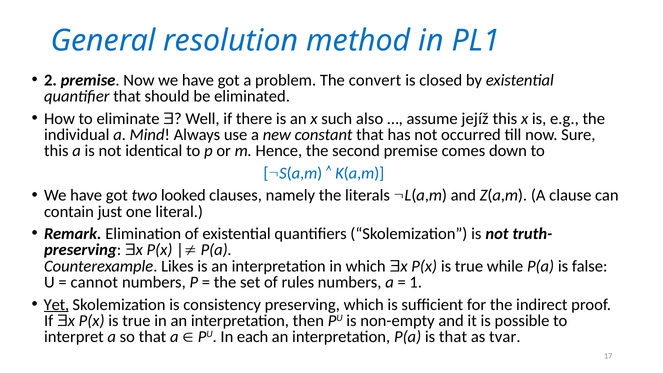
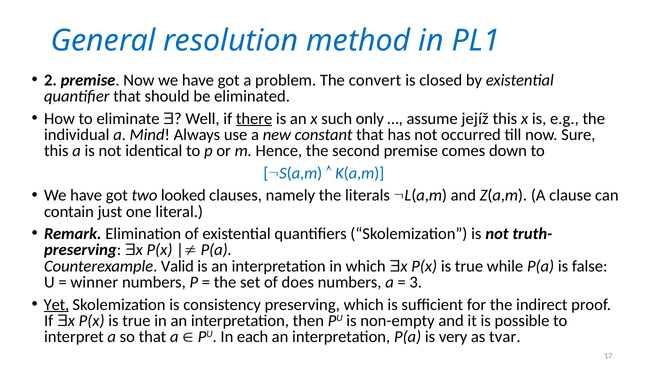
there underline: none -> present
also: also -> only
Likes: Likes -> Valid
cannot: cannot -> winner
rules: rules -> does
1: 1 -> 3
is that: that -> very
